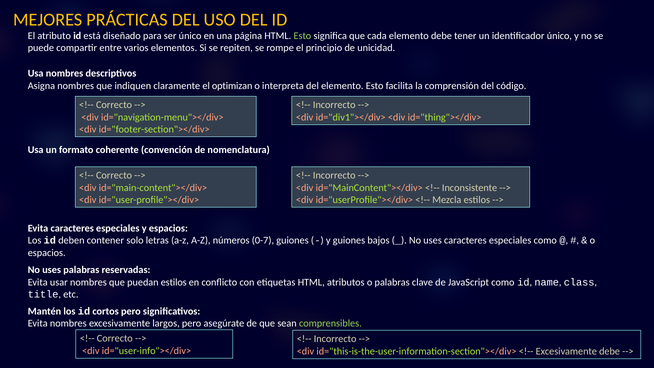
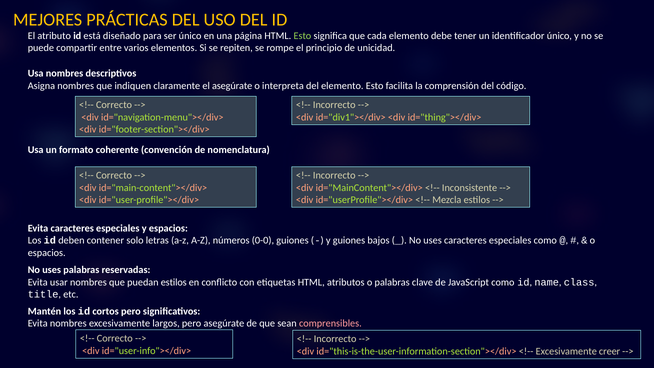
el optimizan: optimizan -> asegúrate
0-7: 0-7 -> 0-0
comprensibles colour: light green -> pink
Excesivamente debe: debe -> creer
